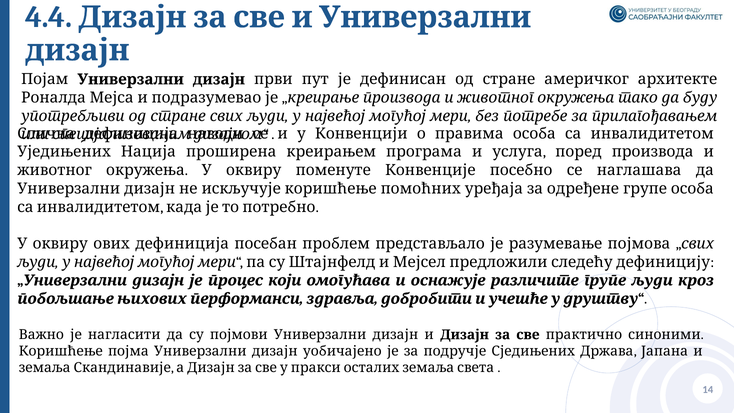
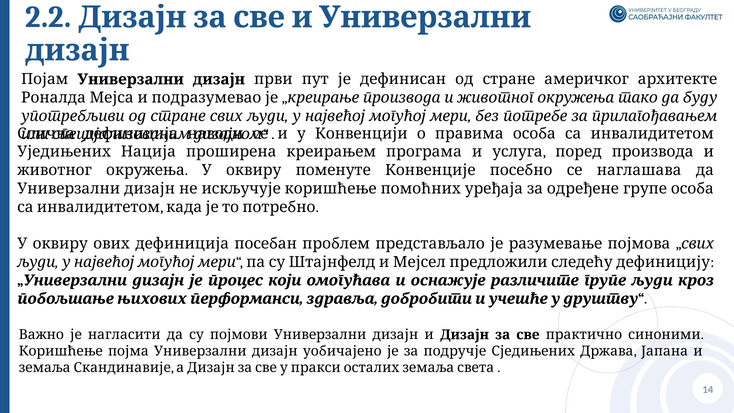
4.4: 4.4 -> 2.2
